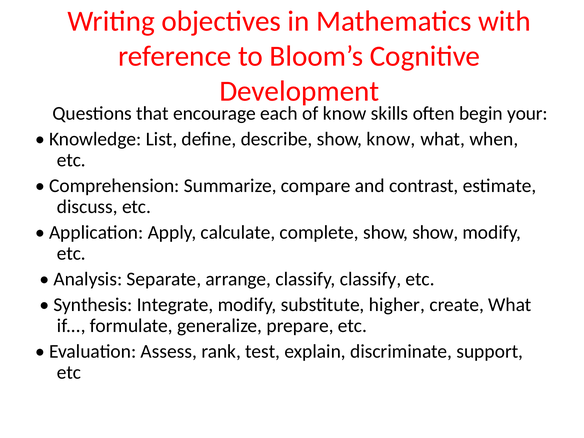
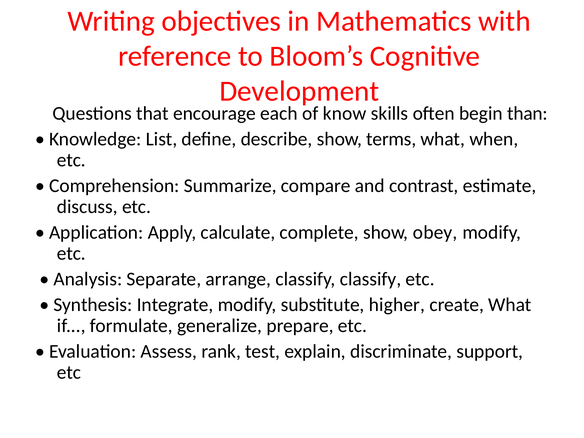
your: your -> than
show know: know -> terms
show show: show -> obey
